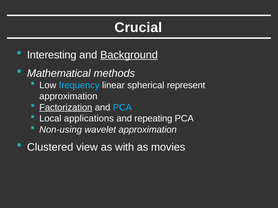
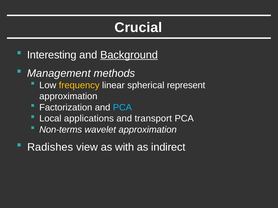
Mathematical: Mathematical -> Management
frequency colour: light blue -> yellow
Factorization underline: present -> none
repeating: repeating -> transport
Non-using: Non-using -> Non-terms
Clustered: Clustered -> Radishes
movies: movies -> indirect
